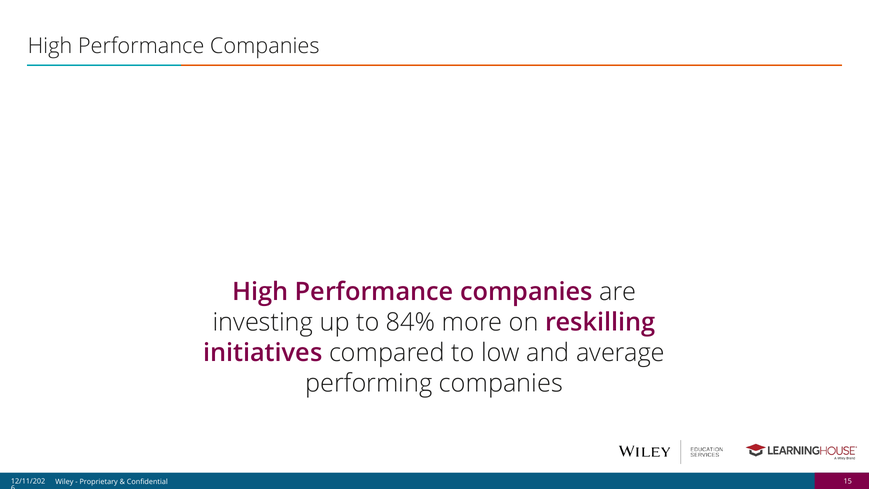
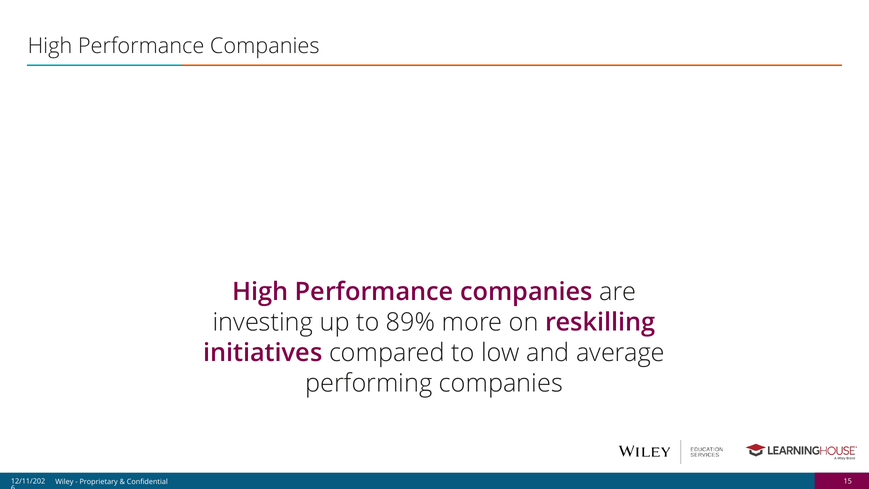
84%: 84% -> 89%
